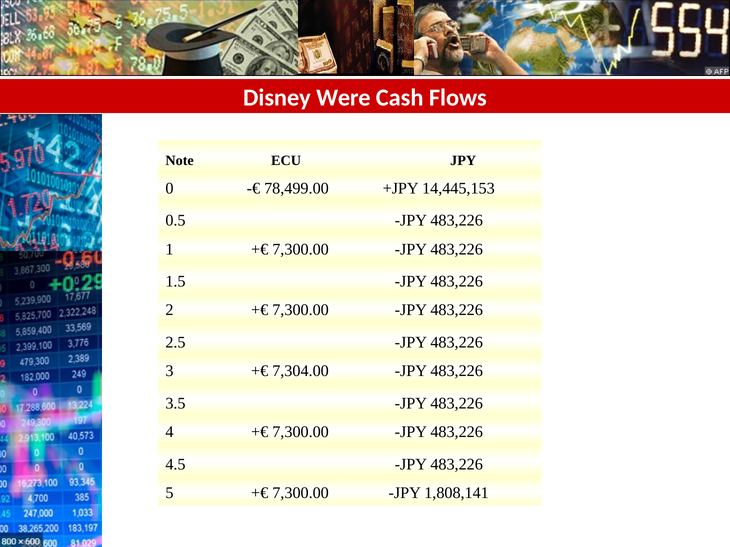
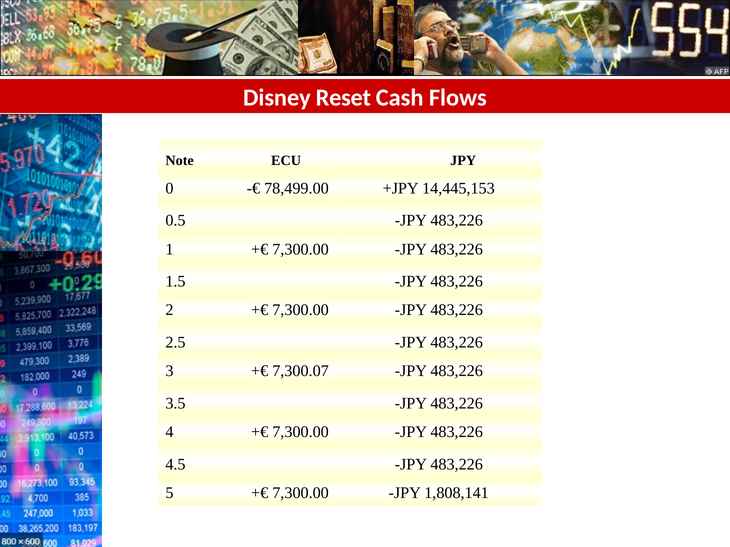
Were: Were -> Reset
7,304.00: 7,304.00 -> 7,300.07
